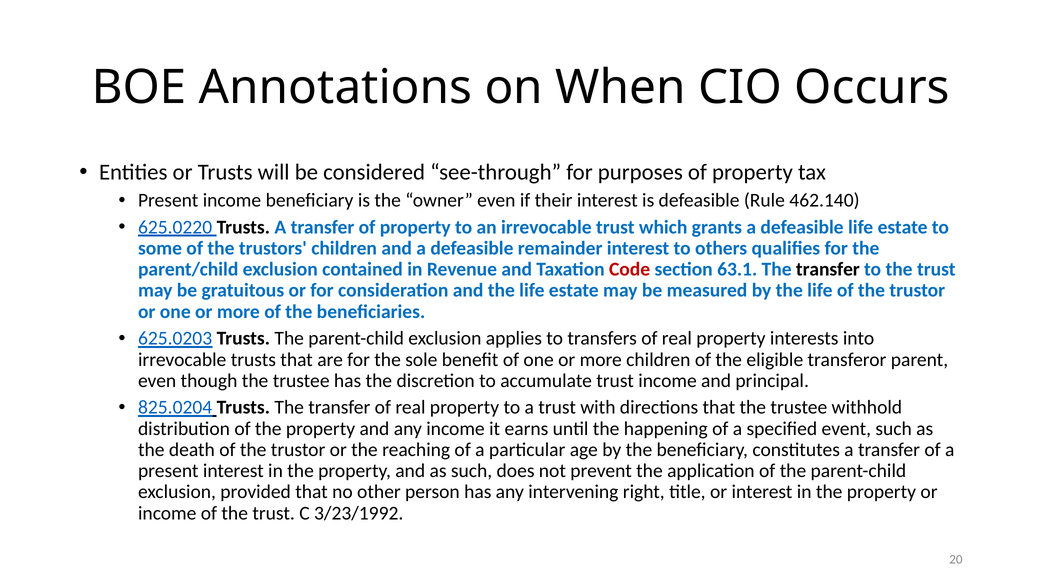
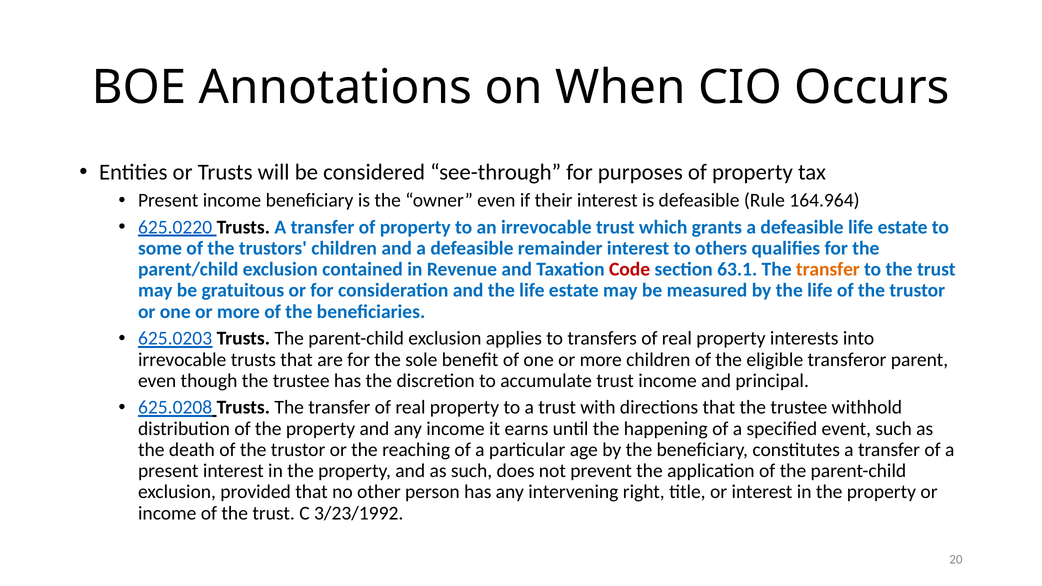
462.140: 462.140 -> 164.964
transfer at (828, 270) colour: black -> orange
825.0204: 825.0204 -> 625.0208
